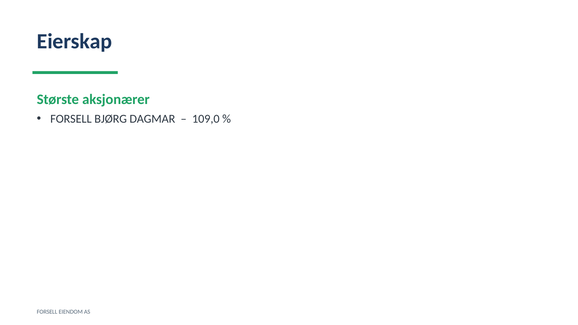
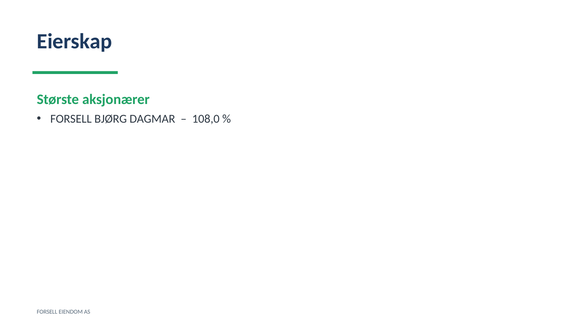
109,0: 109,0 -> 108,0
